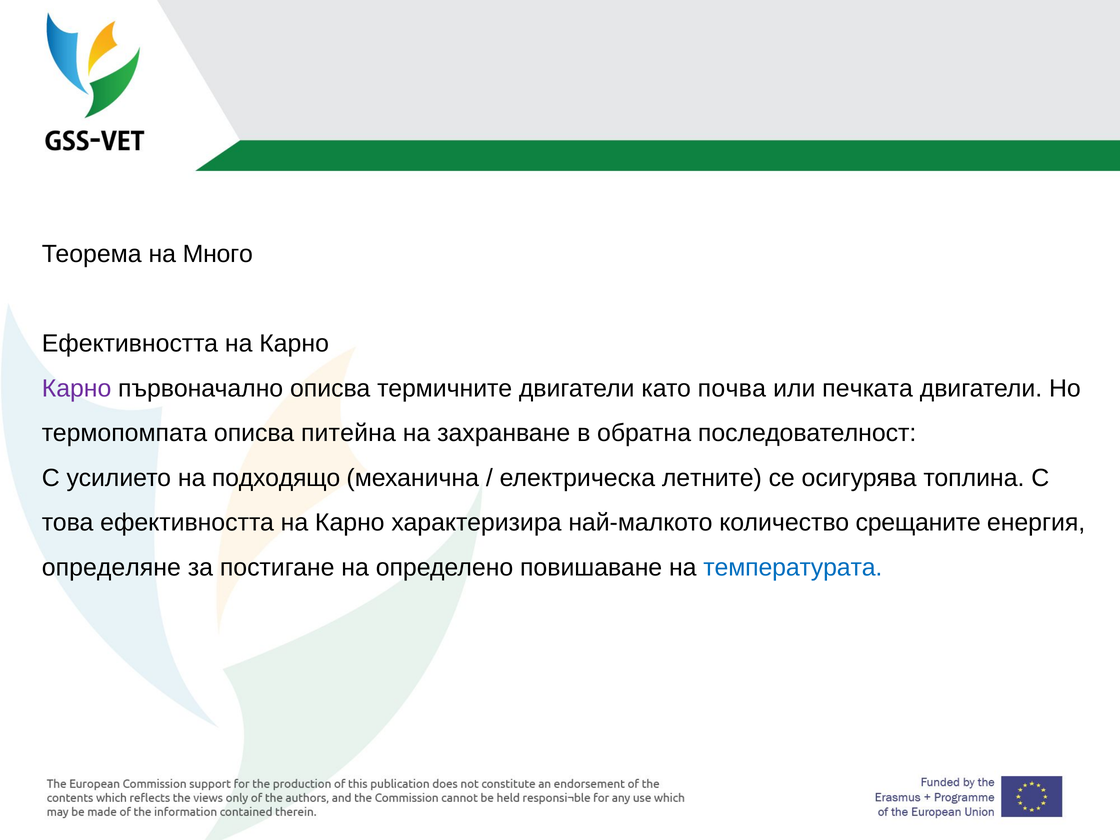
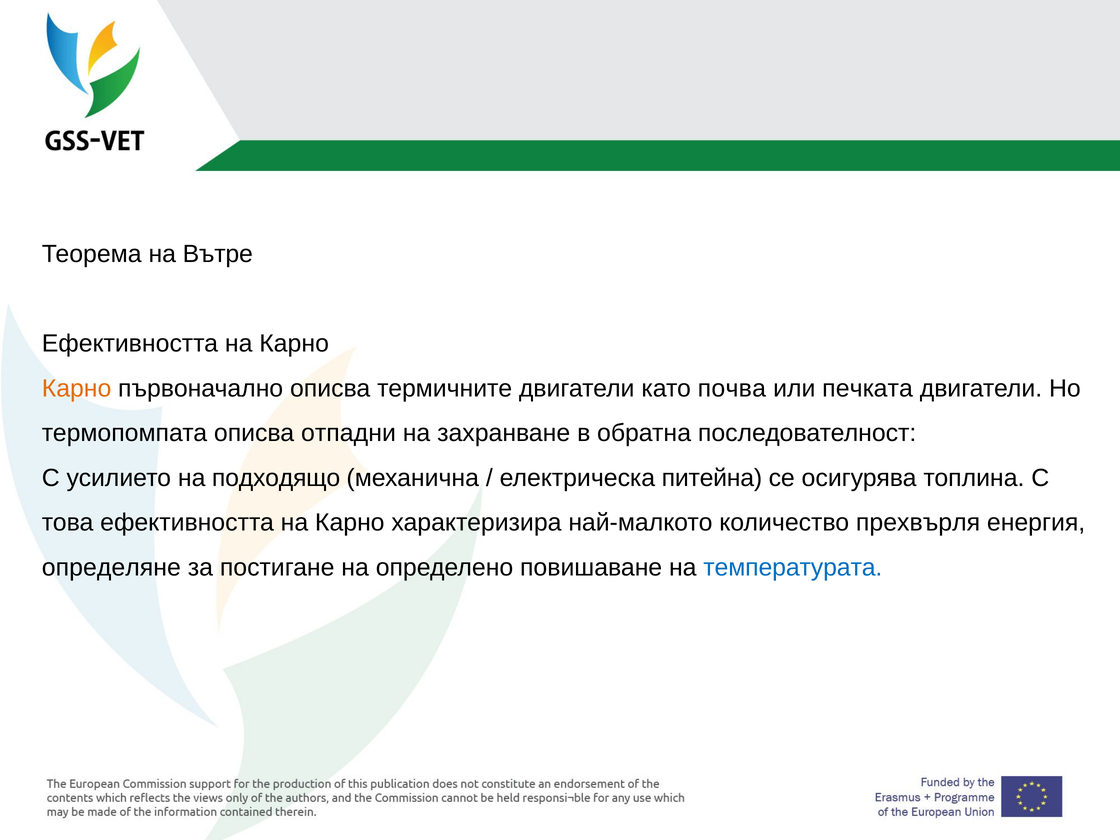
Много: Много -> Вътре
Карно at (77, 388) colour: purple -> orange
питейна: питейна -> отпадни
летните: летните -> питейна
срещаните: срещаните -> прехвърля
